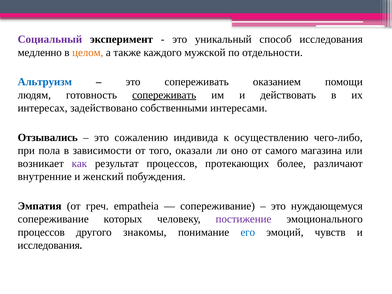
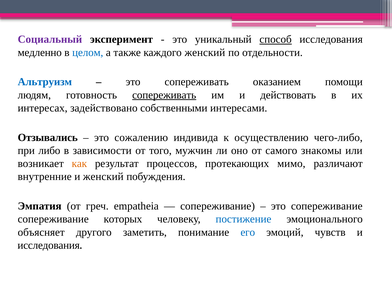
способ underline: none -> present
целом colour: orange -> blue
каждого мужской: мужской -> женский
пола: пола -> либо
оказали: оказали -> мужчин
магазина: магазина -> знакомы
как colour: purple -> orange
более: более -> мимо
это нуждающемуся: нуждающемуся -> сопереживание
постижение colour: purple -> blue
процессов at (41, 232): процессов -> объясняет
знакомы: знакомы -> заметить
